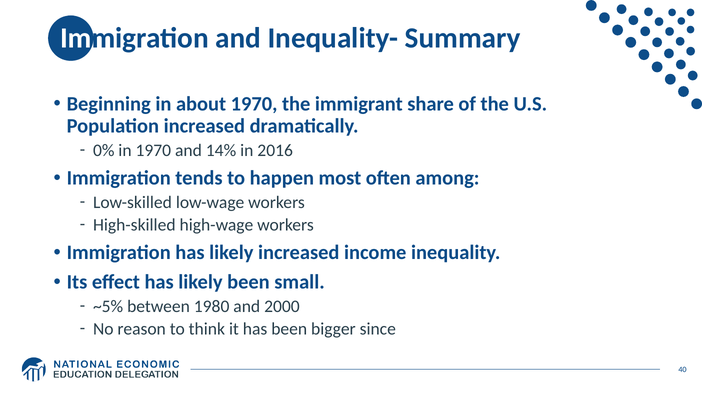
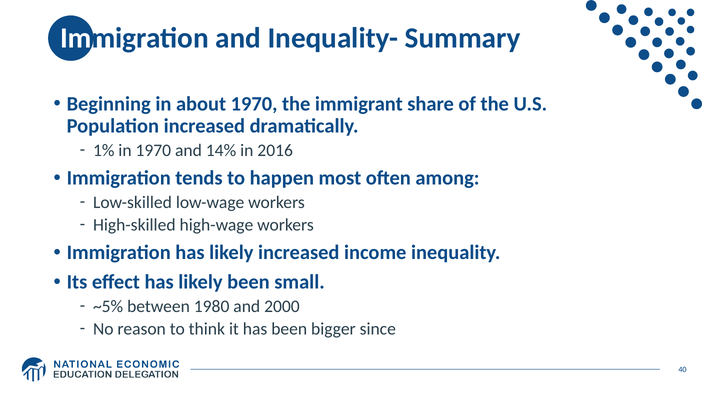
0%: 0% -> 1%
